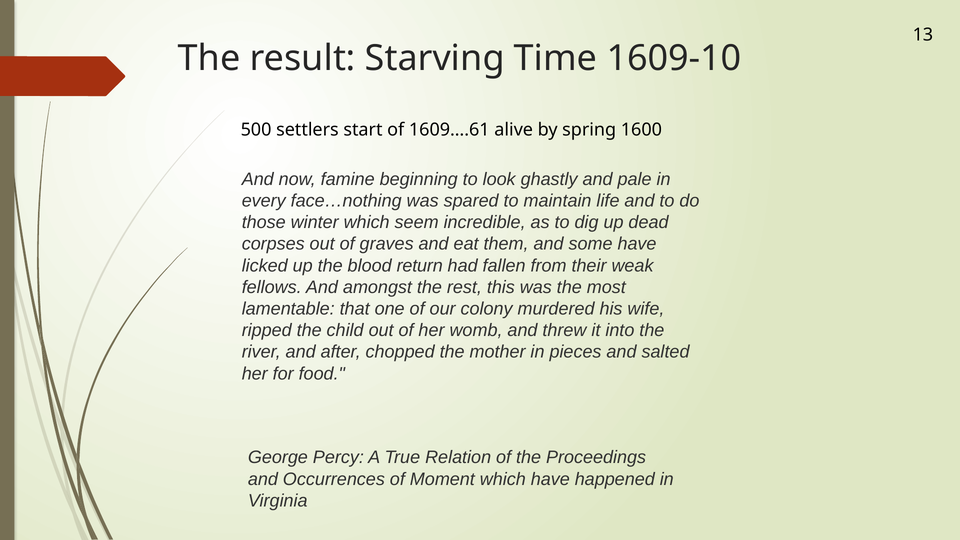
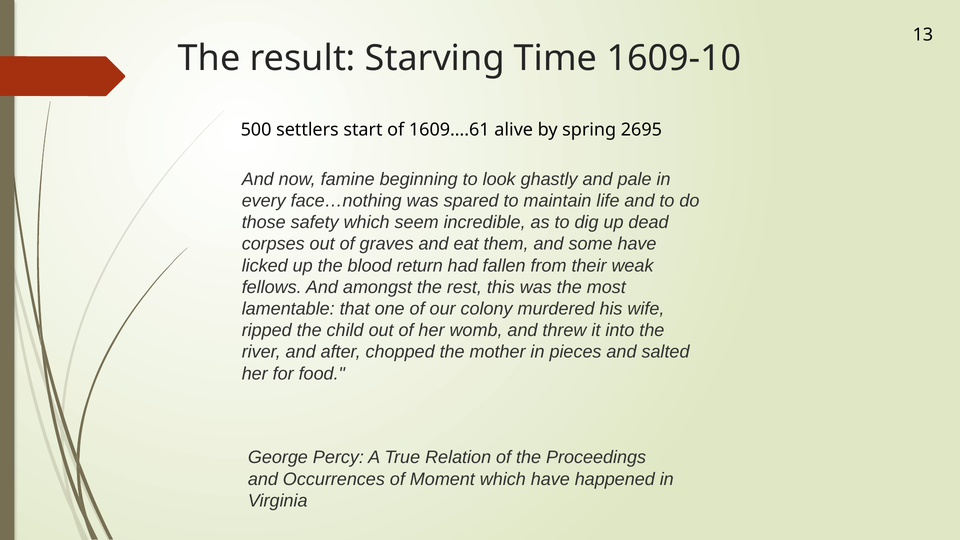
1600: 1600 -> 2695
winter: winter -> safety
